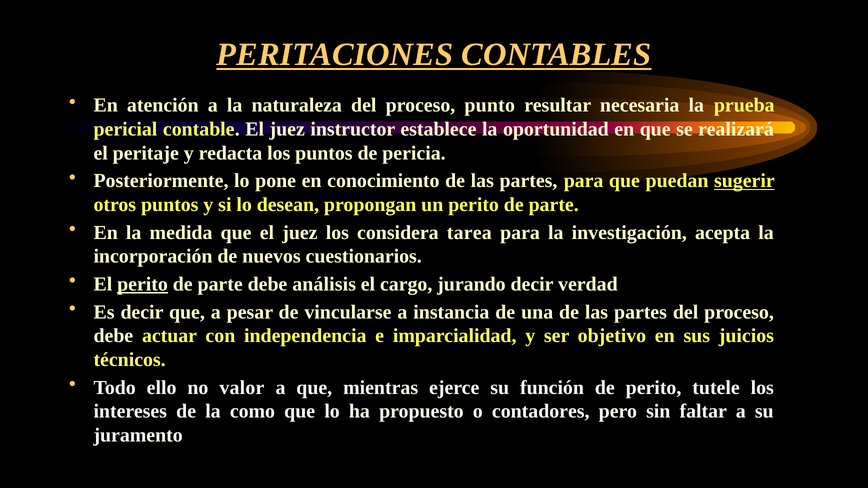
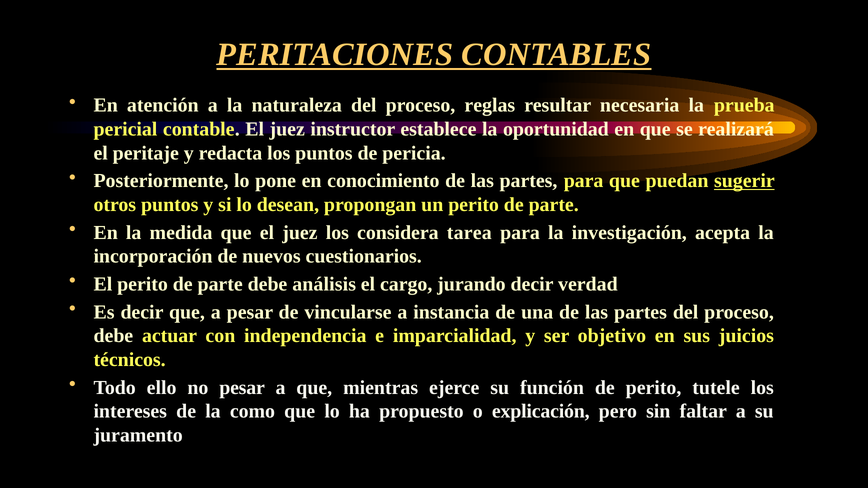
punto: punto -> reglas
perito at (143, 284) underline: present -> none
no valor: valor -> pesar
contadores: contadores -> explicación
